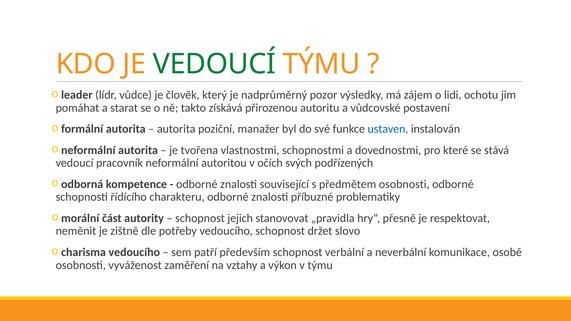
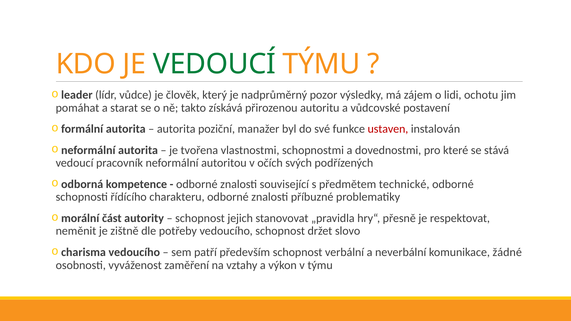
ustaven colour: blue -> red
předmětem osobnosti: osobnosti -> technické
osobě: osobě -> žádné
